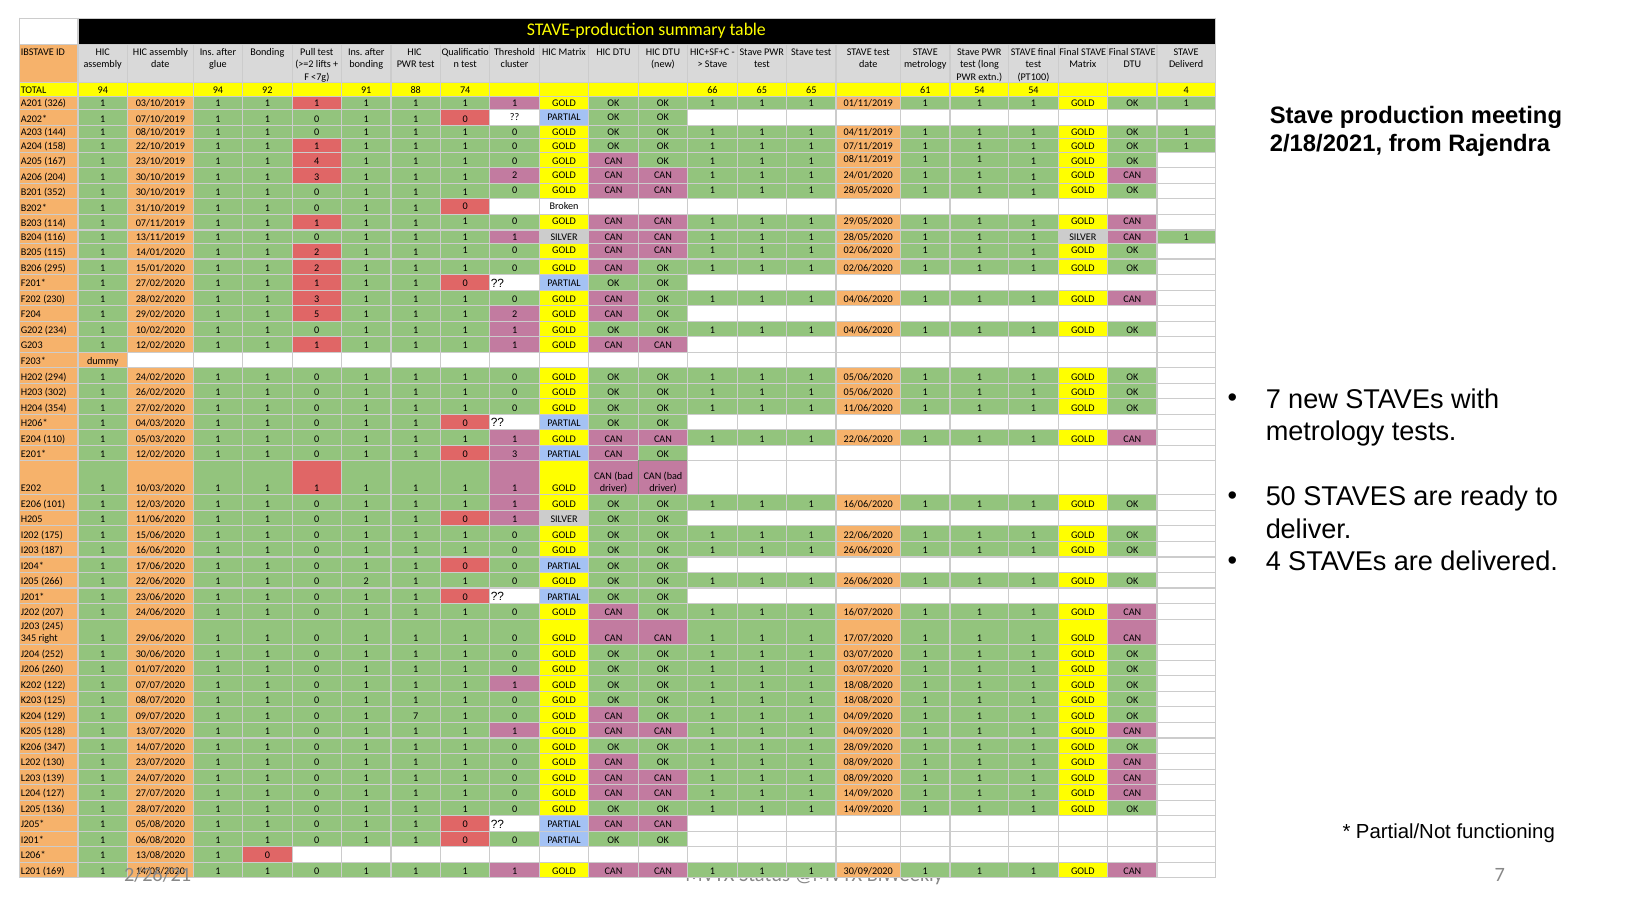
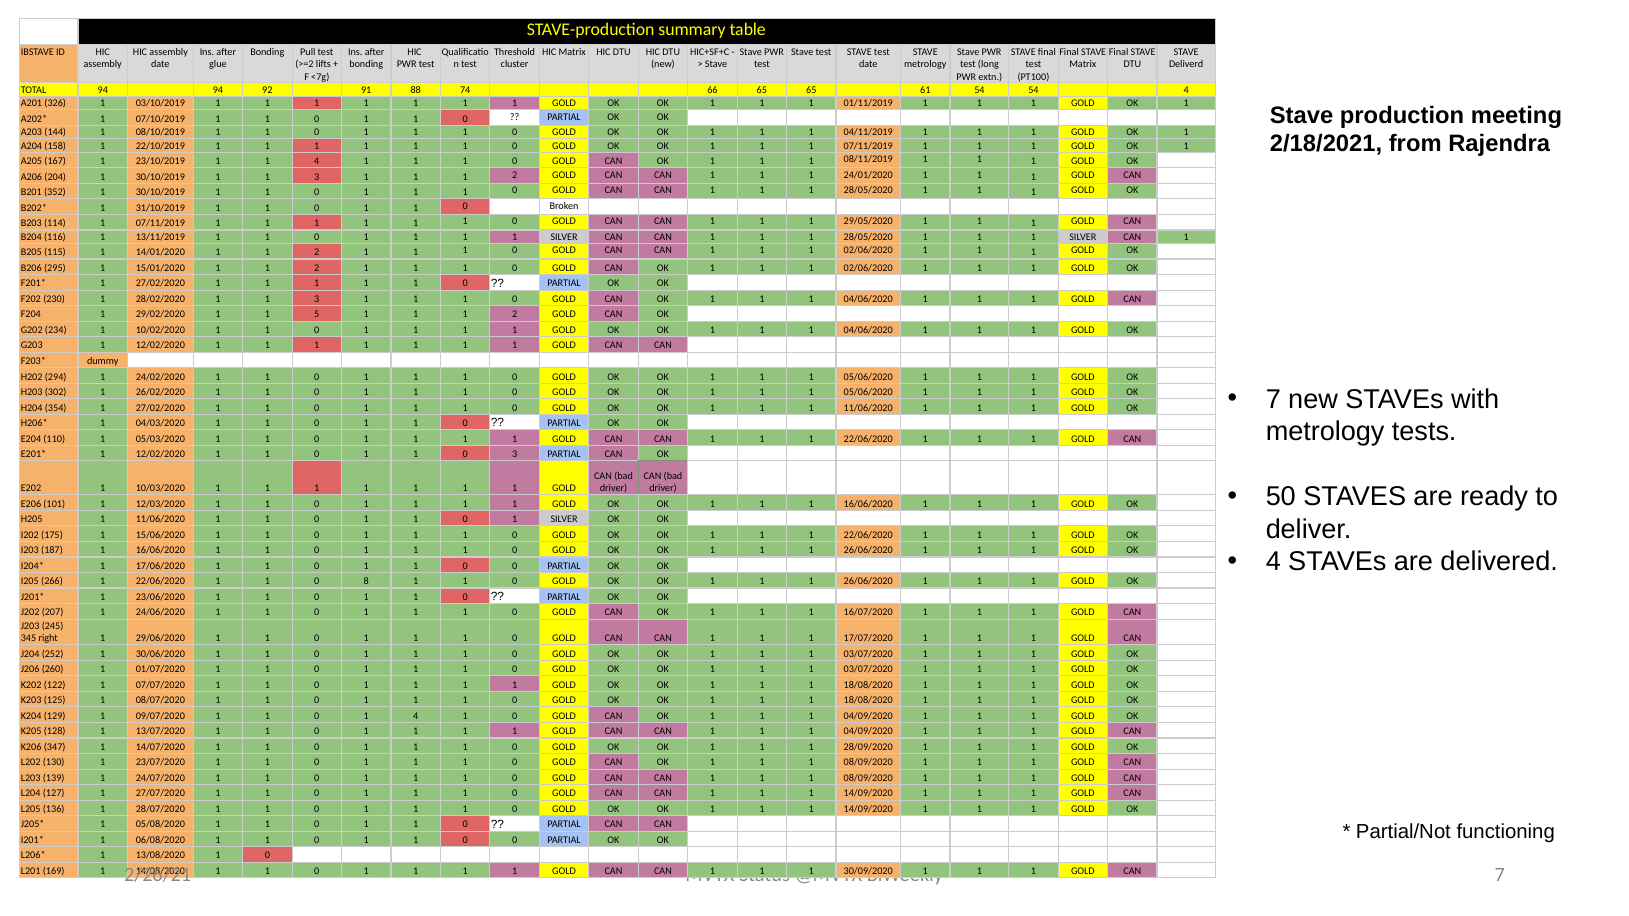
0 2: 2 -> 8
0 1 7: 7 -> 4
